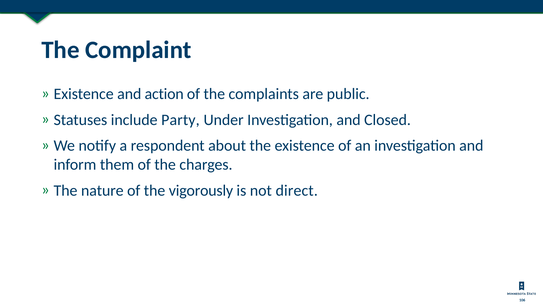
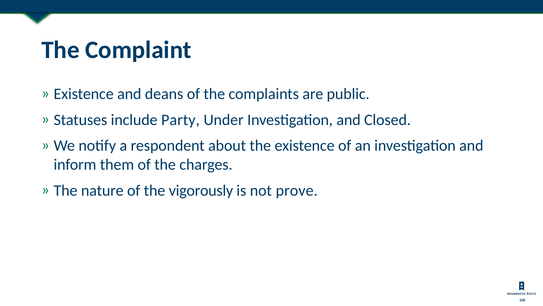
action: action -> deans
direct: direct -> prove
